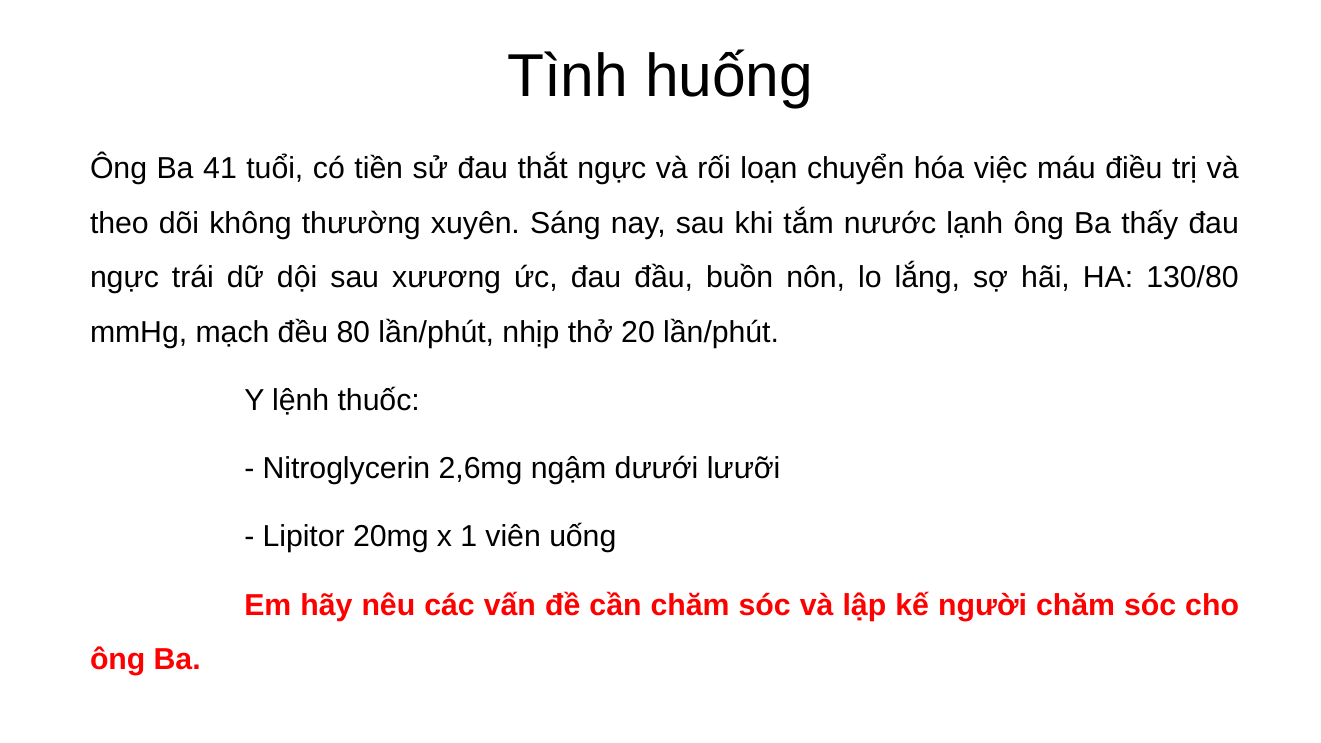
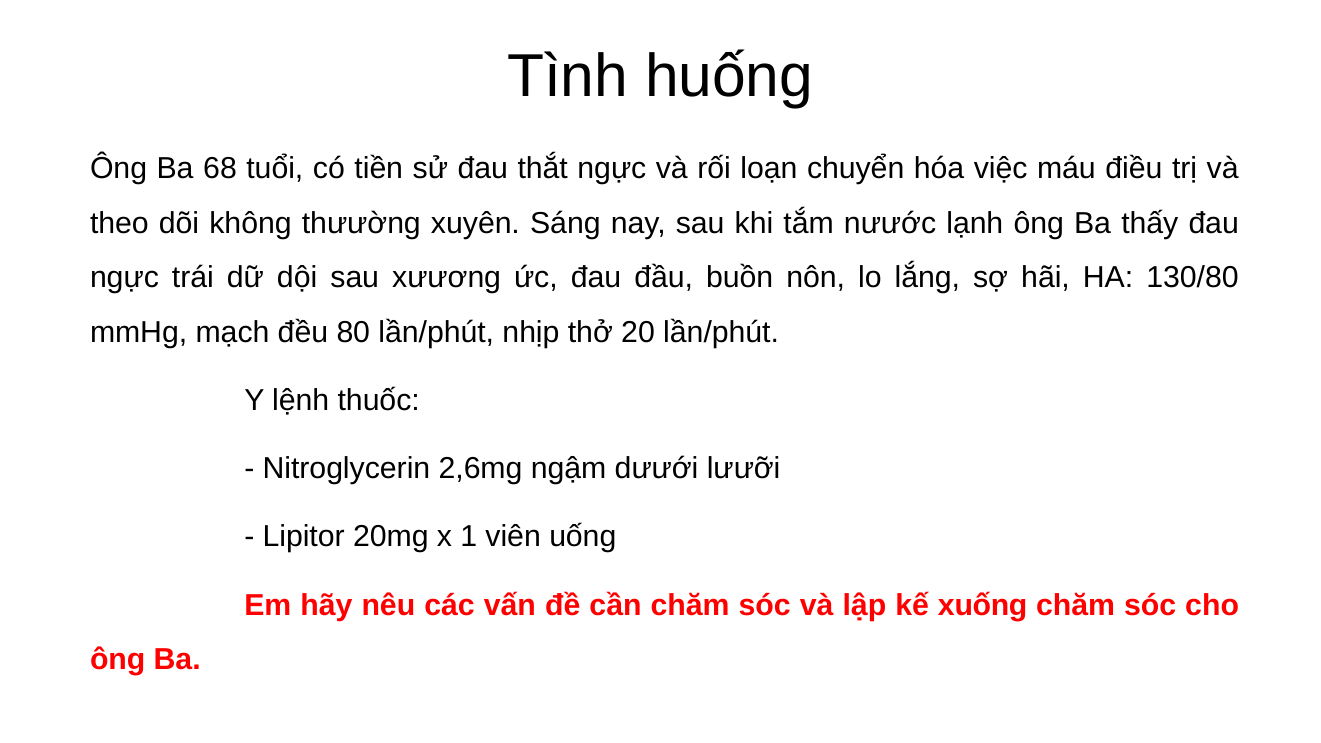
41: 41 -> 68
người: người -> xuống
